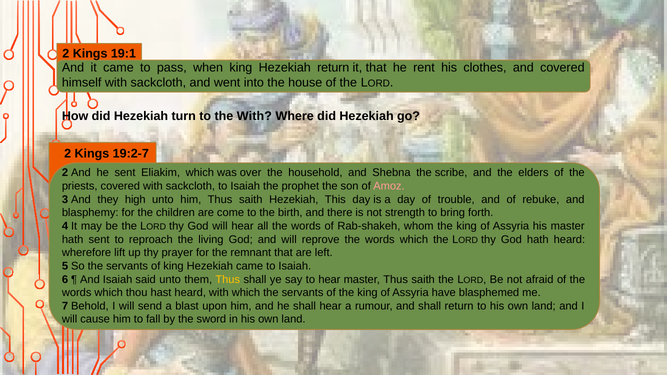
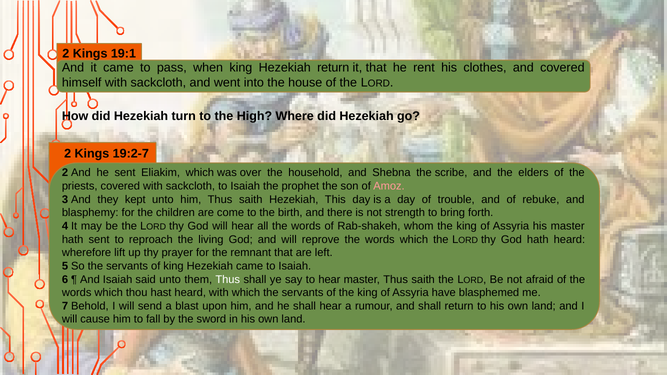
the With: With -> High
high: high -> kept
Thus at (228, 279) colour: yellow -> white
